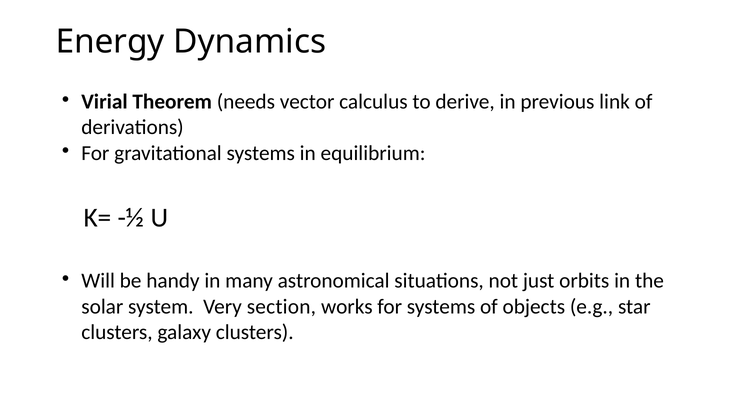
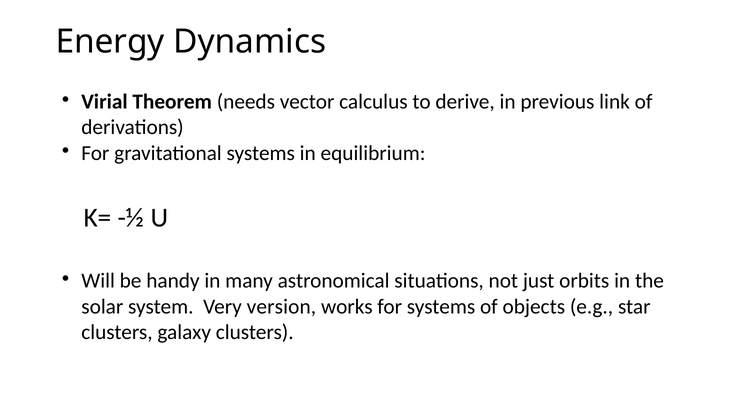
section: section -> version
